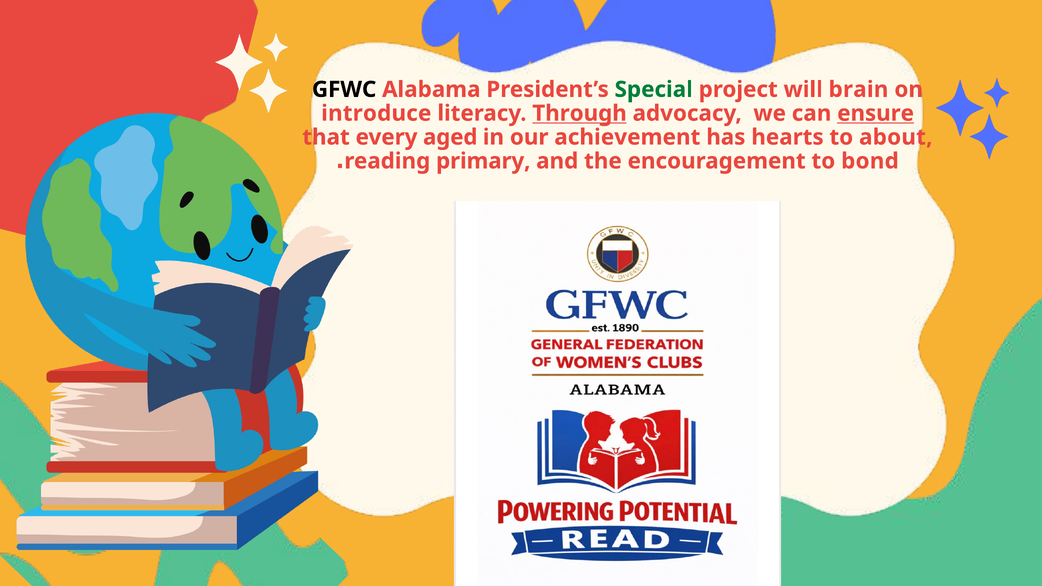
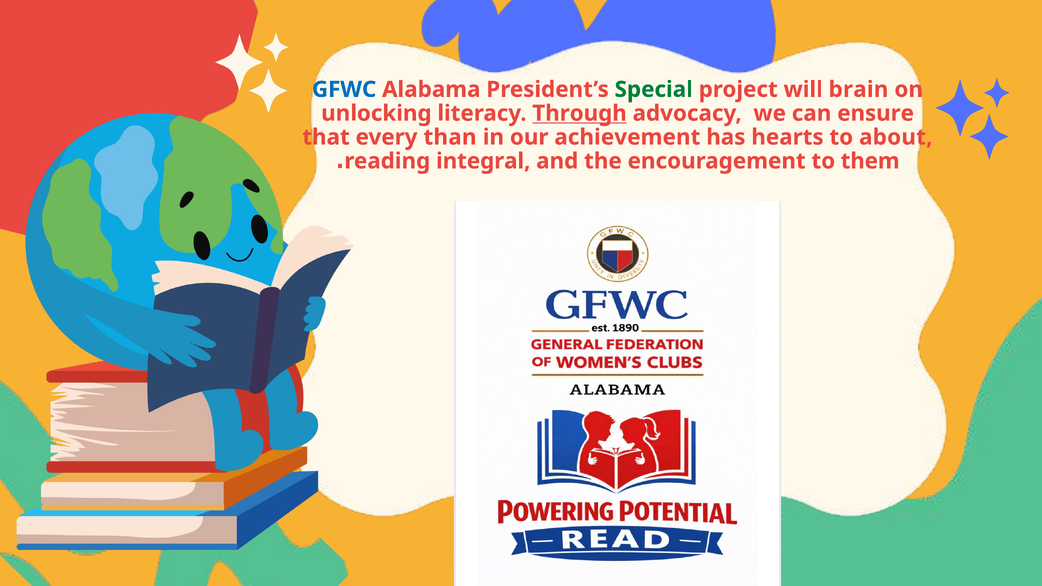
GFWC colour: black -> blue
introduce: introduce -> unlocking
ensure underline: present -> none
aged: aged -> than
primary: primary -> integral
bond: bond -> them
